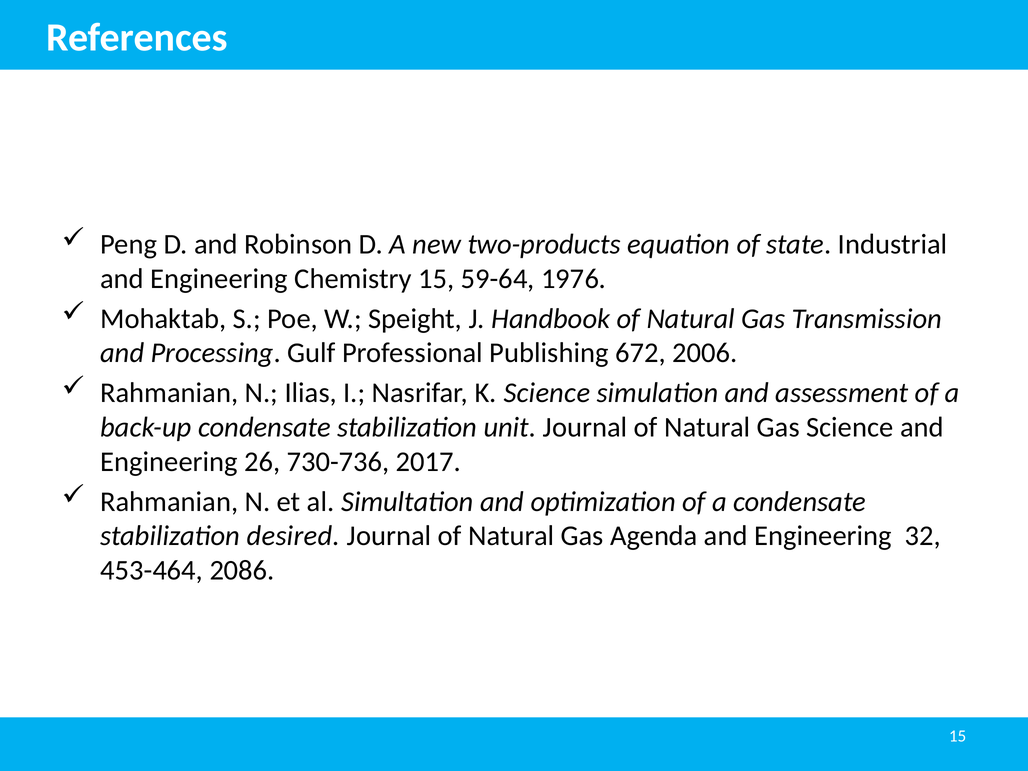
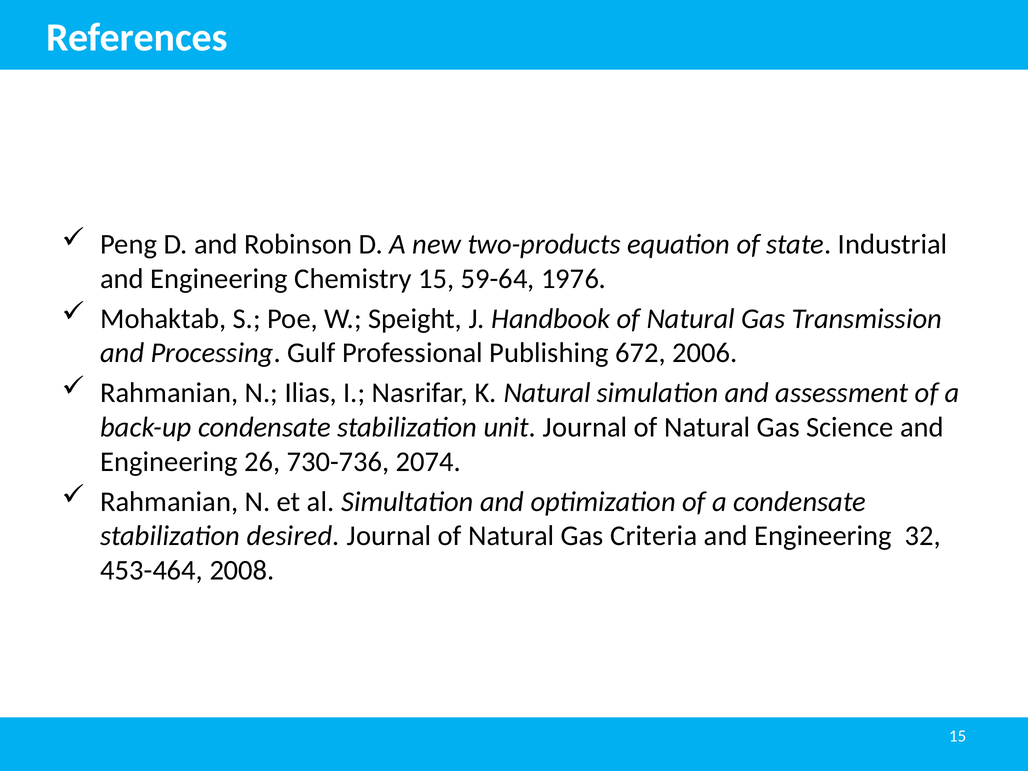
K Science: Science -> Natural
2017: 2017 -> 2074
Agenda: Agenda -> Criteria
2086: 2086 -> 2008
